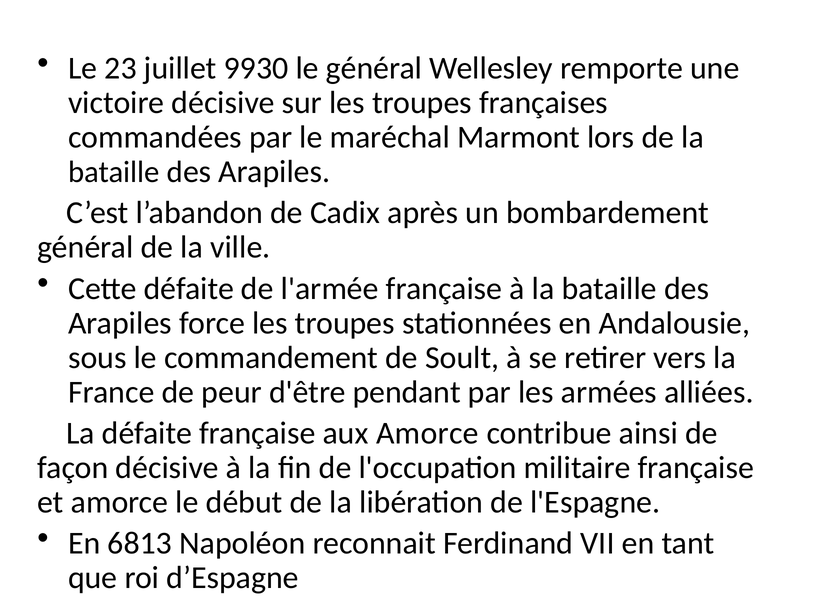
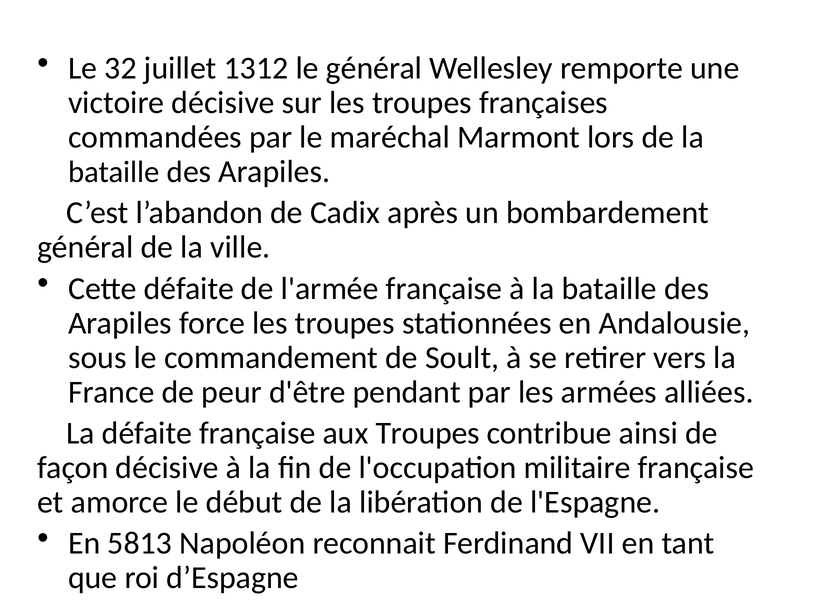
23: 23 -> 32
9930: 9930 -> 1312
aux Amorce: Amorce -> Troupes
6813: 6813 -> 5813
